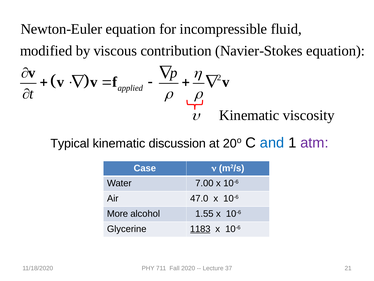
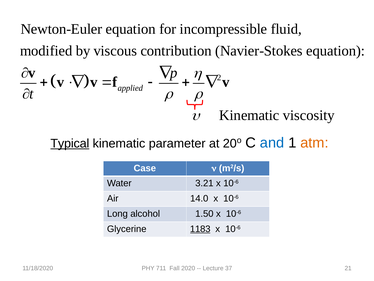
Typical underline: none -> present
discussion: discussion -> parameter
atm colour: purple -> orange
7.00: 7.00 -> 3.21
47.0: 47.0 -> 14.0
More: More -> Long
1.55: 1.55 -> 1.50
